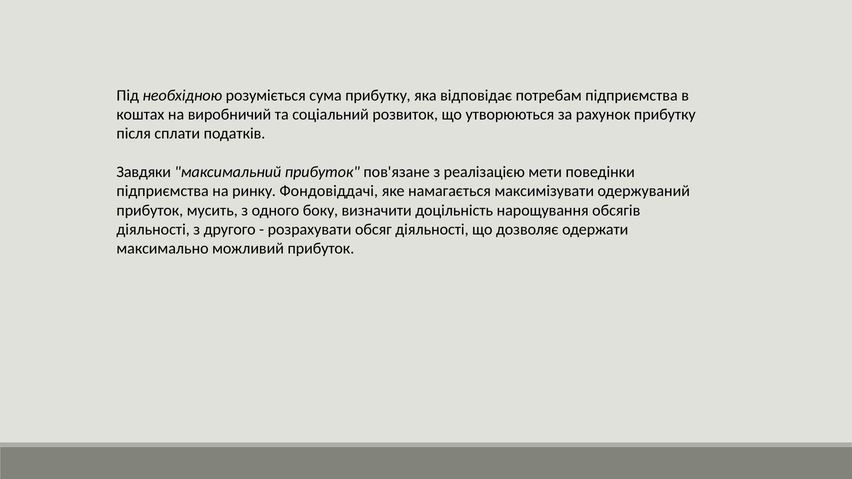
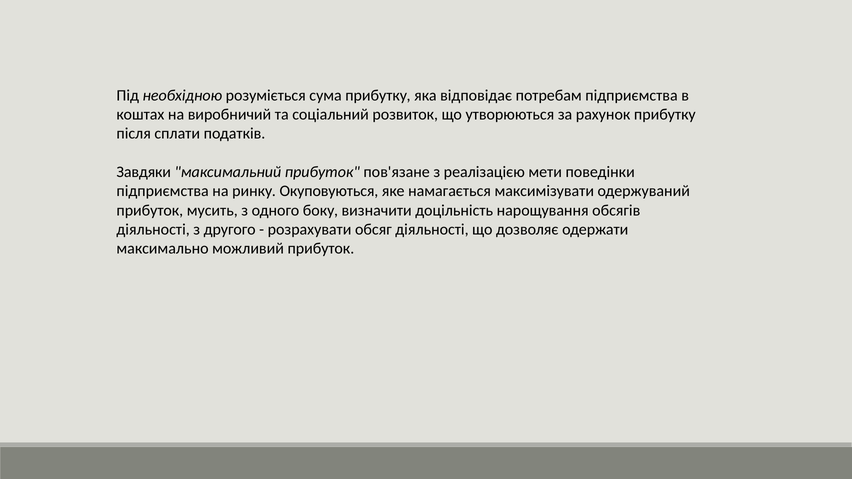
Фондовіддачі: Фондовіддачі -> Окуповуються
